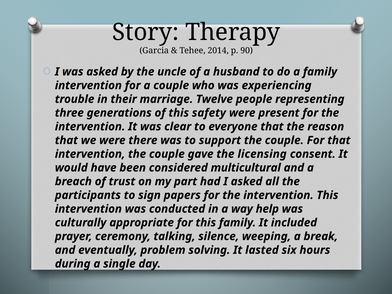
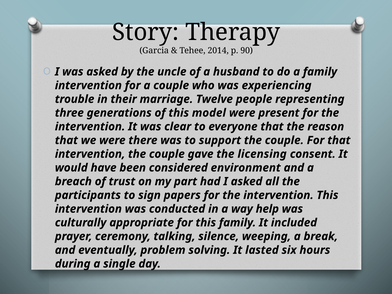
safety: safety -> model
multicultural: multicultural -> environment
